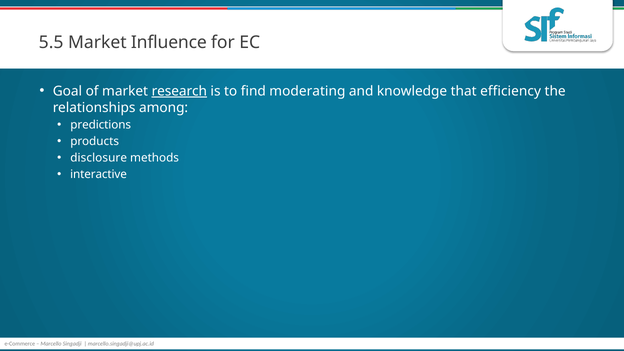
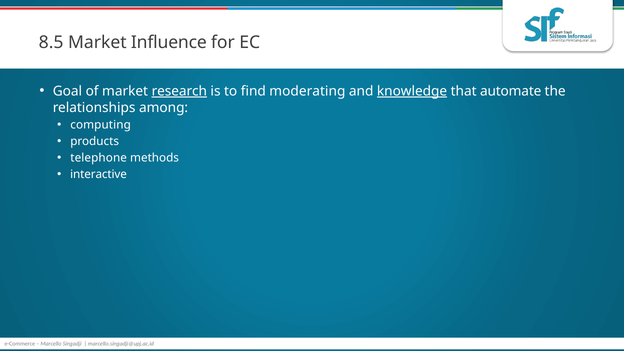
5.5: 5.5 -> 8.5
knowledge underline: none -> present
efficiency: efficiency -> automate
predictions: predictions -> computing
disclosure: disclosure -> telephone
